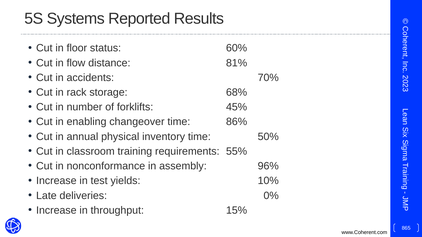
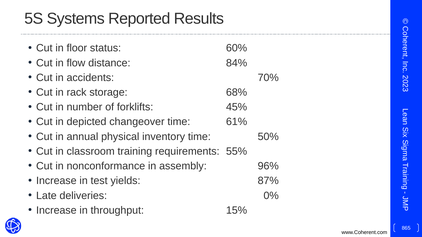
81%: 81% -> 84%
enabling: enabling -> depicted
86%: 86% -> 61%
10%: 10% -> 87%
